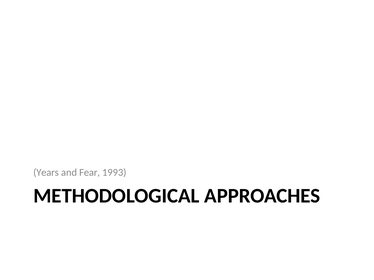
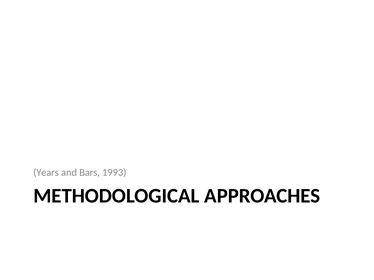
Fear: Fear -> Bars
